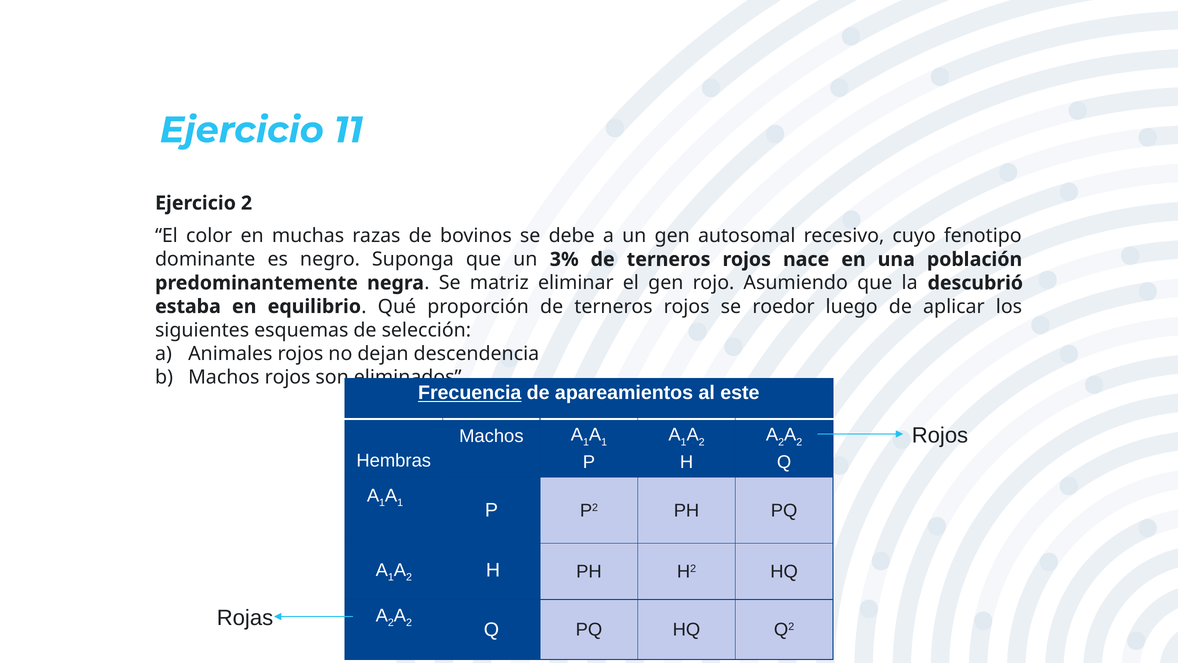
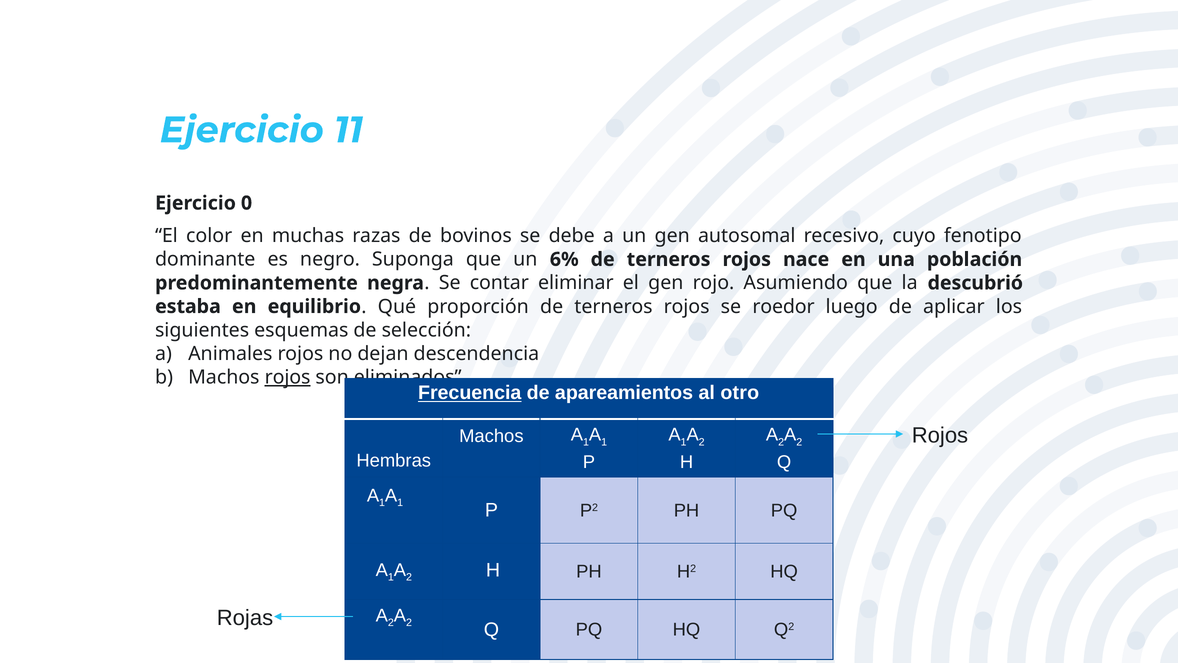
Ejercicio 2: 2 -> 0
3%: 3% -> 6%
matriz: matriz -> contar
rojos at (288, 377) underline: none -> present
este: este -> otro
